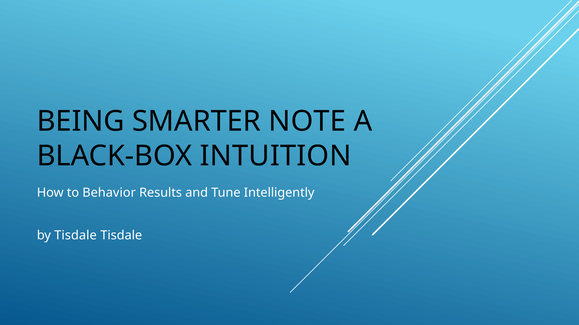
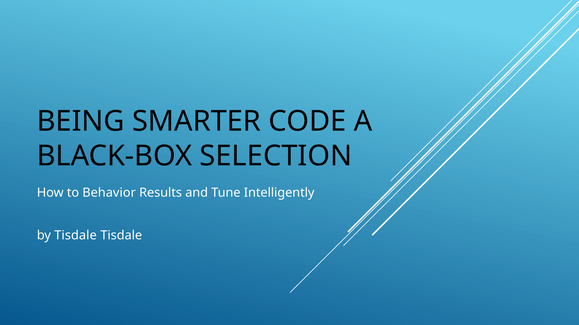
NOTE: NOTE -> CODE
INTUITION: INTUITION -> SELECTION
